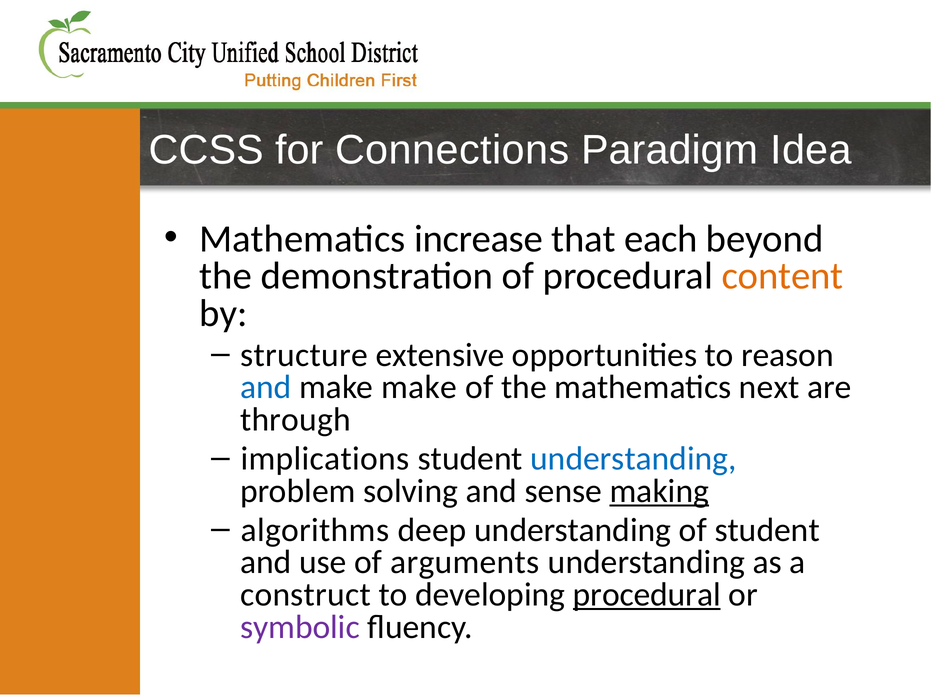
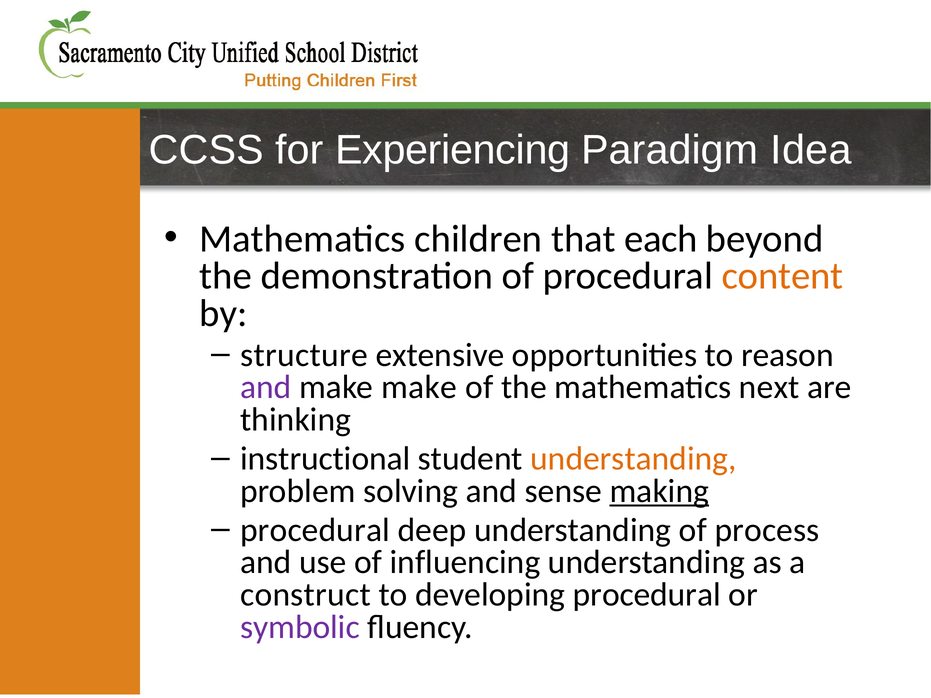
Connections: Connections -> Experiencing
increase: increase -> children
and at (266, 387) colour: blue -> purple
through: through -> thinking
implications: implications -> instructional
understanding at (633, 459) colour: blue -> orange
algorithms at (315, 530): algorithms -> procedural
of student: student -> process
arguments: arguments -> influencing
procedural at (647, 595) underline: present -> none
